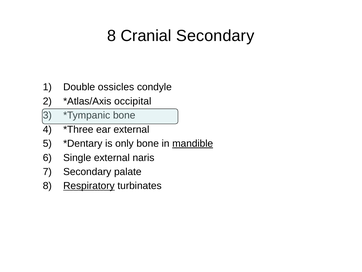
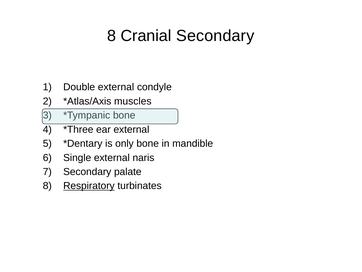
Double ossicles: ossicles -> external
occipital: occipital -> muscles
mandible underline: present -> none
